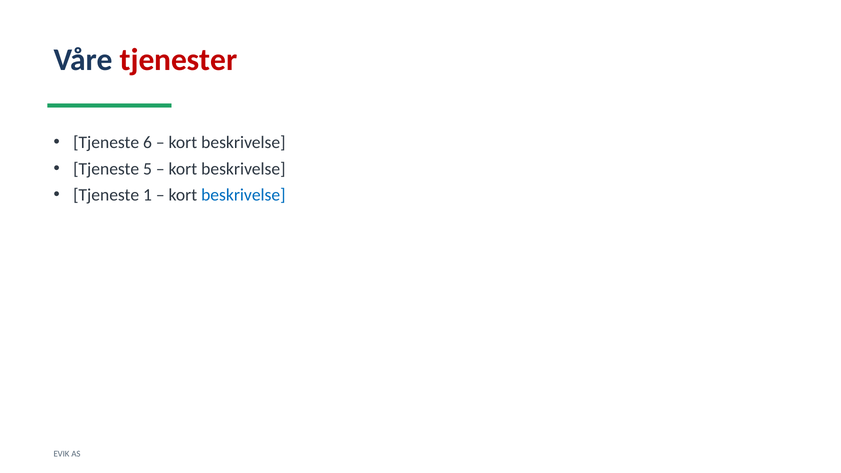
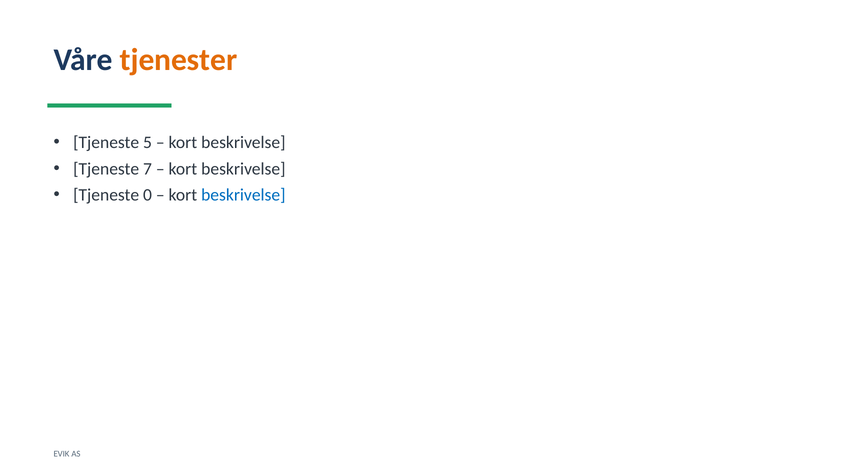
tjenester colour: red -> orange
6: 6 -> 5
5: 5 -> 7
1: 1 -> 0
